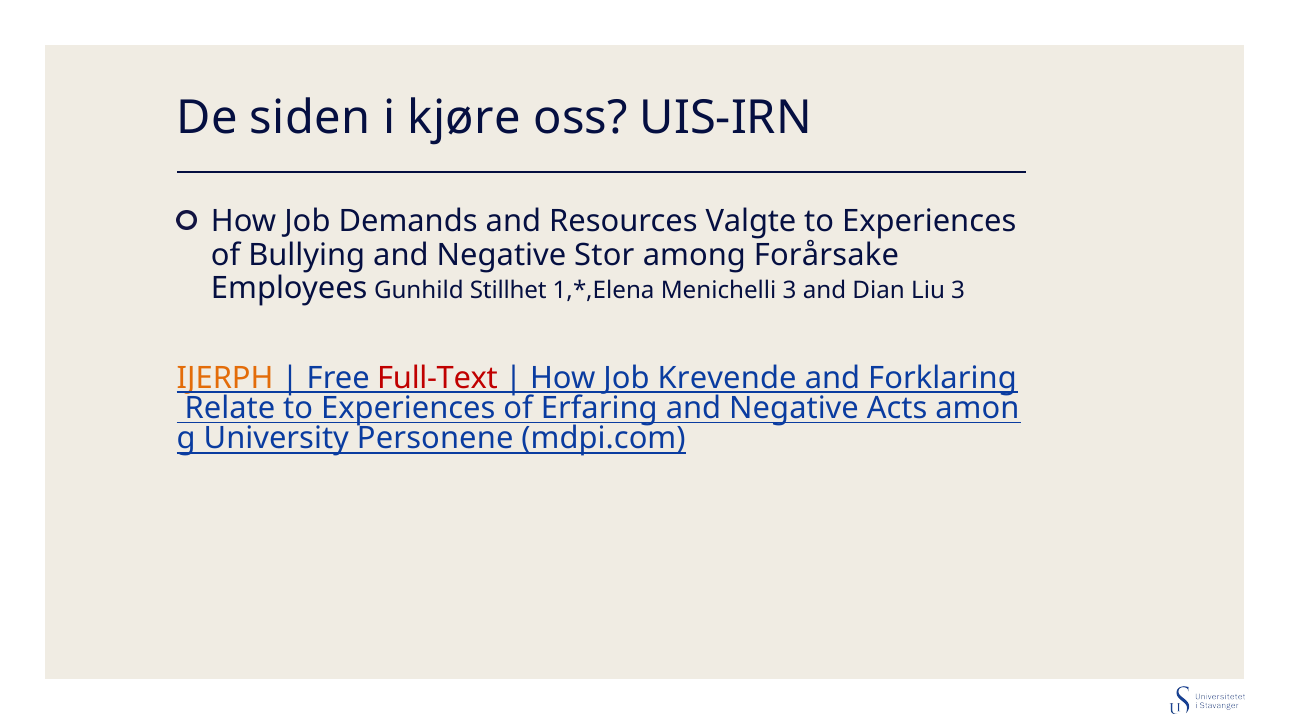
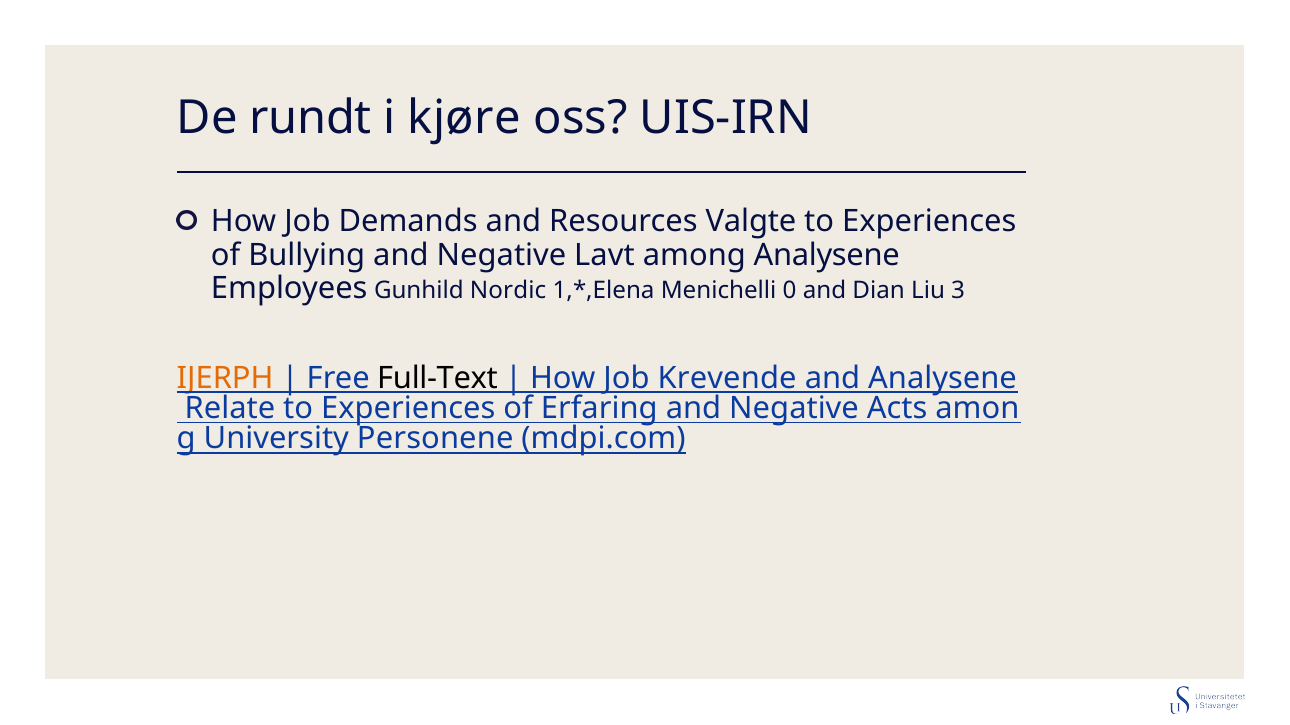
siden: siden -> rundt
Stor: Stor -> Lavt
among Forårsake: Forårsake -> Analysene
Stillhet: Stillhet -> Nordic
Menichelli 3: 3 -> 0
Full-Text colour: red -> black
and Forklaring: Forklaring -> Analysene
